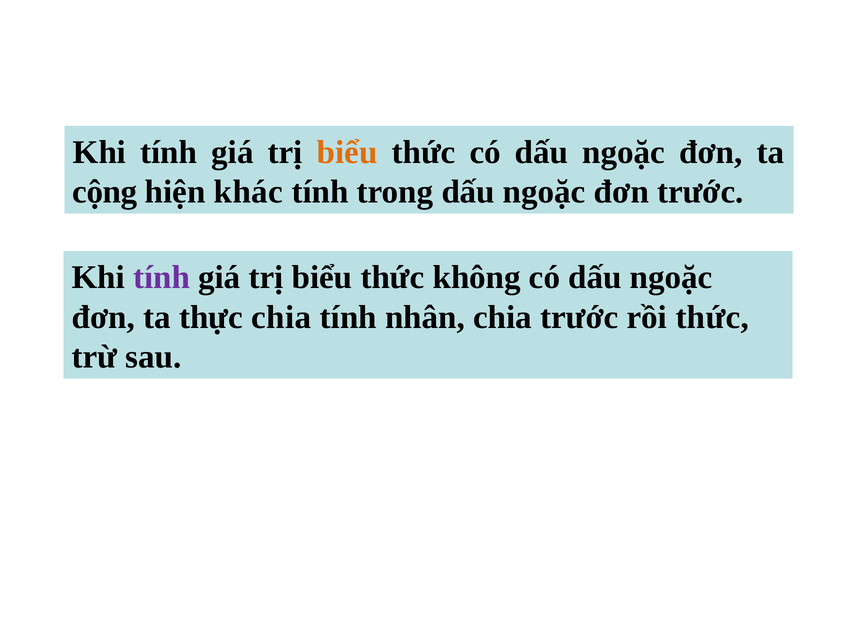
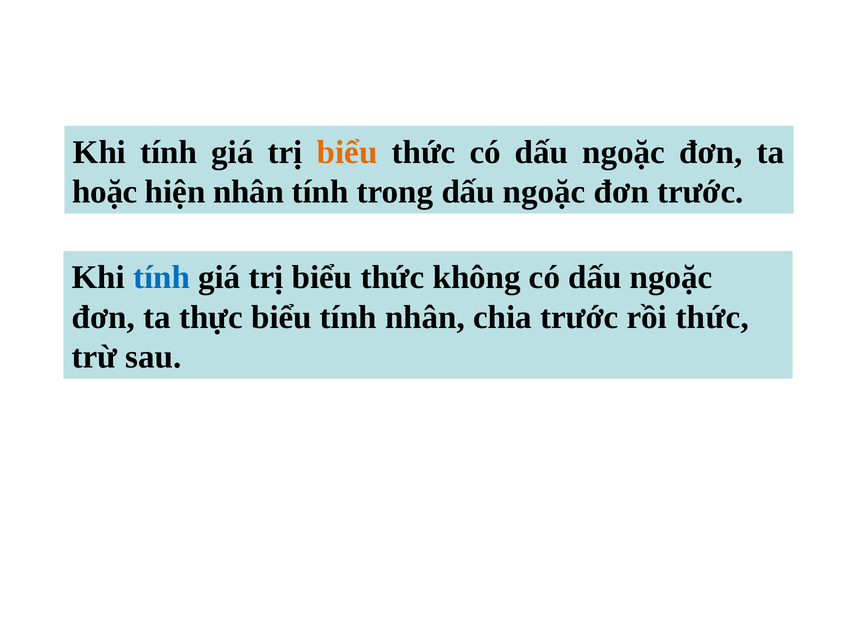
cộng: cộng -> hoặc
hiện khác: khác -> nhân
tính at (162, 278) colour: purple -> blue
thực chia: chia -> biểu
